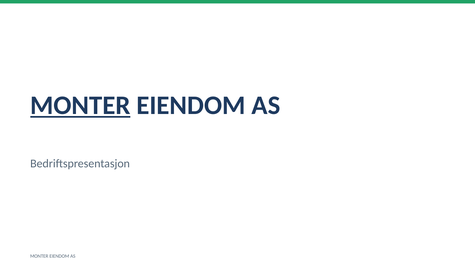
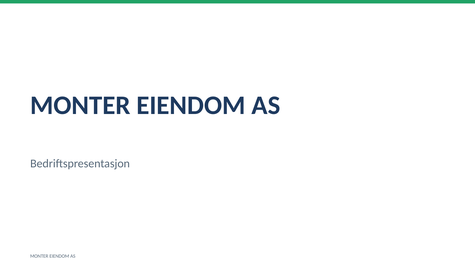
MONTER at (80, 105) underline: present -> none
